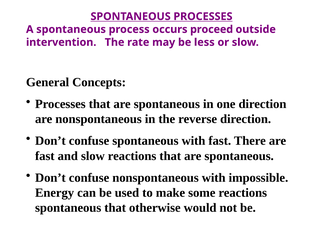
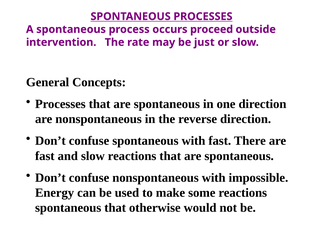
less: less -> just
